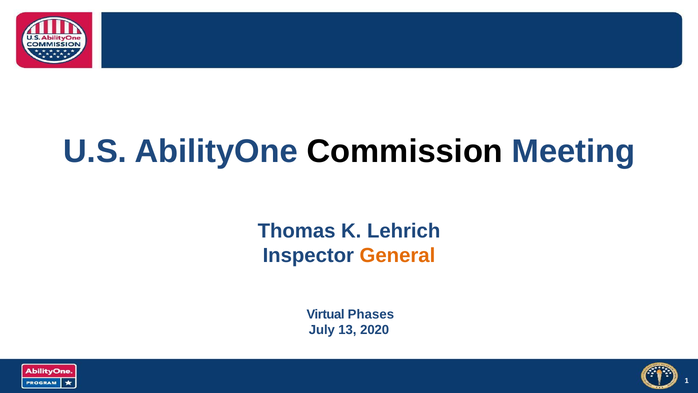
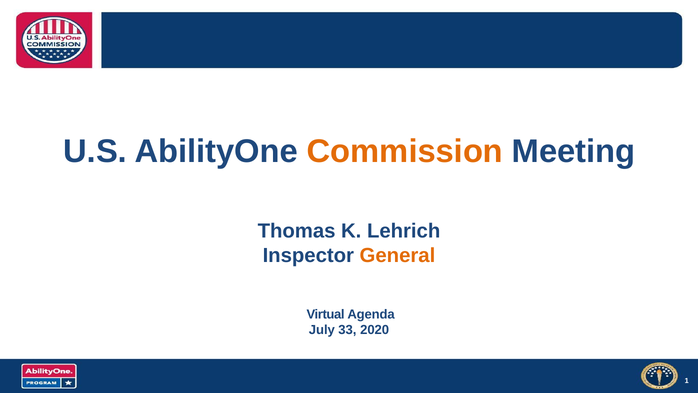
Commission colour: black -> orange
Phases: Phases -> Agenda
13: 13 -> 33
